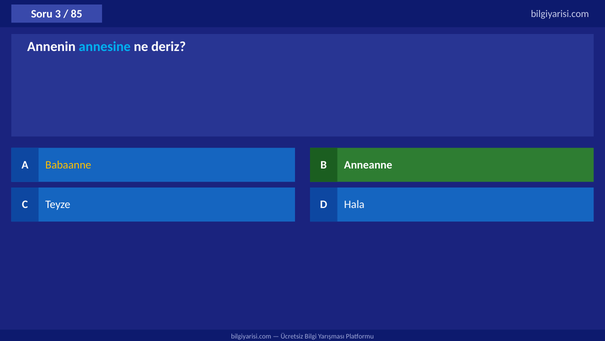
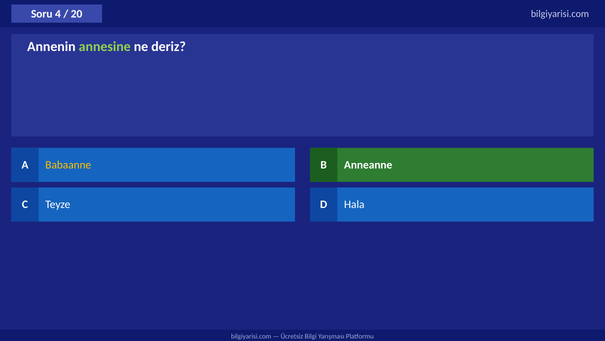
3: 3 -> 4
85: 85 -> 20
annesine colour: light blue -> light green
